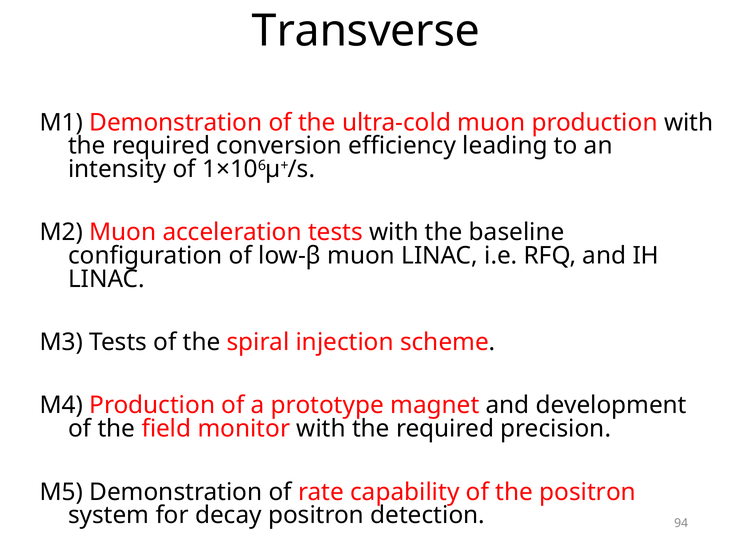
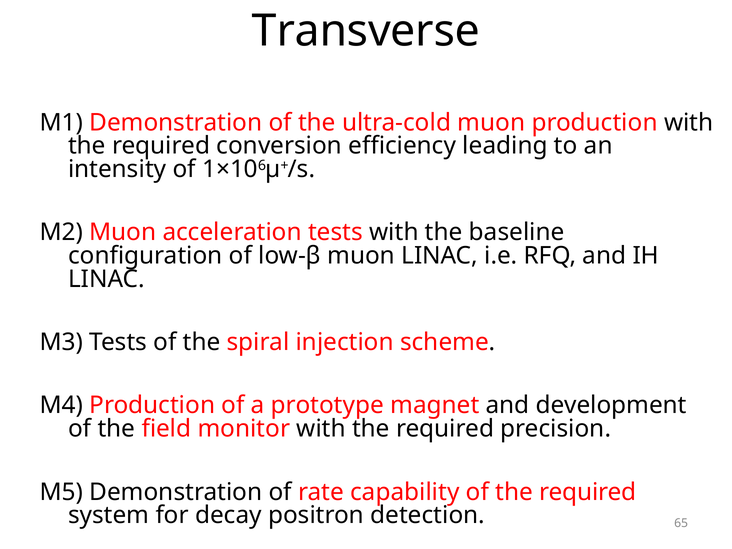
of the positron: positron -> required
94: 94 -> 65
